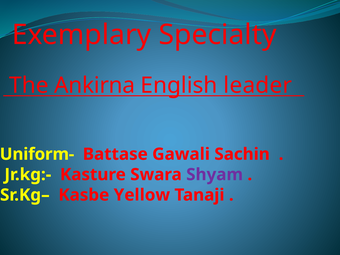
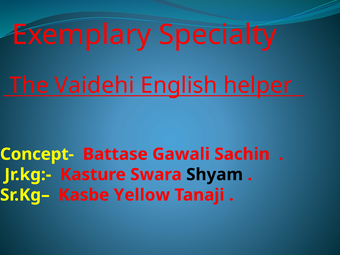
Ankirna: Ankirna -> Vaidehi
leader: leader -> helper
Uniform-: Uniform- -> Concept-
Shyam colour: purple -> black
